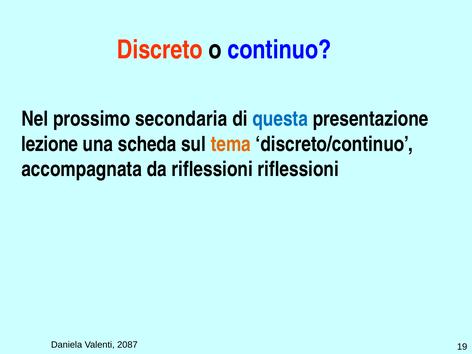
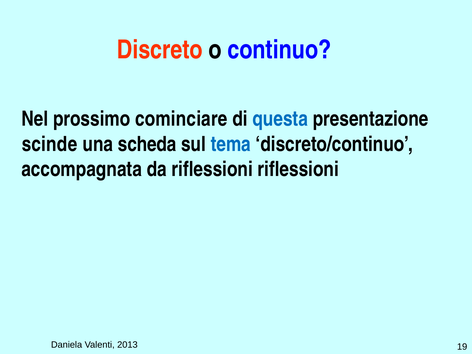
secondaria: secondaria -> cominciare
lezione: lezione -> scinde
tema colour: orange -> blue
2087: 2087 -> 2013
